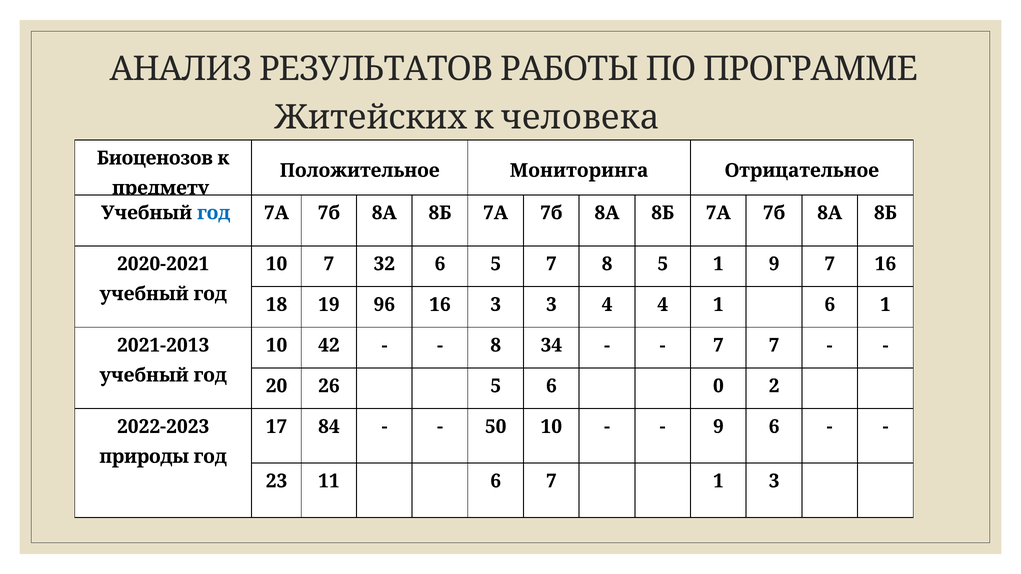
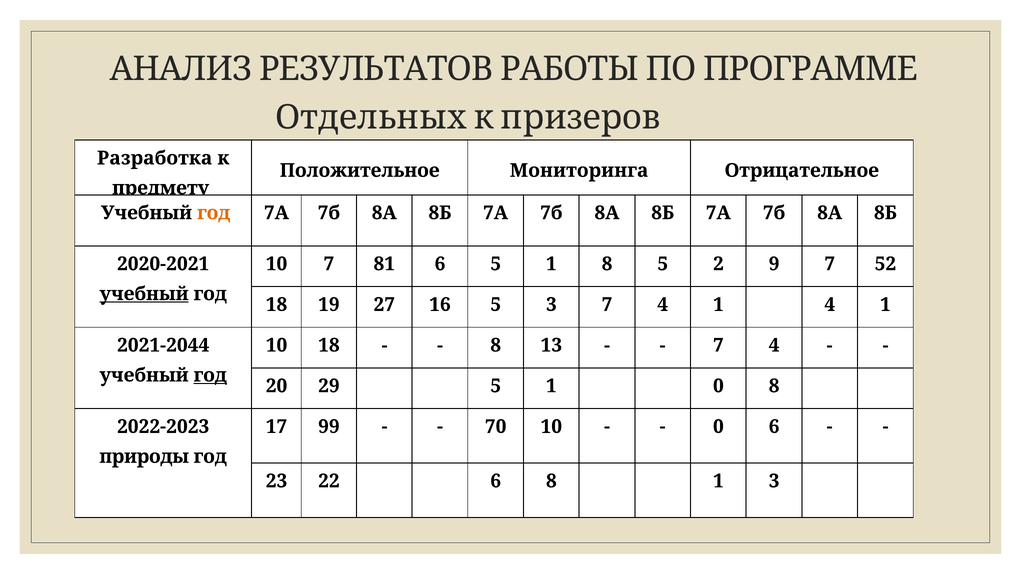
Житейских: Житейских -> Отдельных
человека: человека -> призеров
Биоценозов: Биоценозов -> Разработка
год at (214, 213) colour: blue -> orange
32: 32 -> 81
6 5 7: 7 -> 1
5 1: 1 -> 2
7 16: 16 -> 52
учебный at (144, 294) underline: none -> present
96: 96 -> 27
16 3: 3 -> 5
3 4: 4 -> 7
1 6: 6 -> 4
2021-2013: 2021-2013 -> 2021-2044
10 42: 42 -> 18
34: 34 -> 13
7 at (774, 345): 7 -> 4
год at (210, 375) underline: none -> present
26: 26 -> 29
6 at (551, 386): 6 -> 1
0 2: 2 -> 8
84: 84 -> 99
50: 50 -> 70
9 at (718, 427): 9 -> 0
11: 11 -> 22
6 7: 7 -> 8
